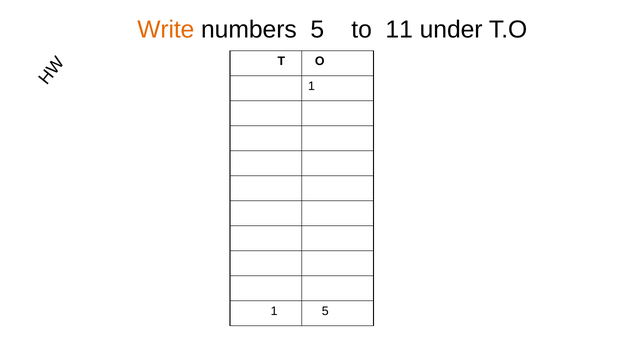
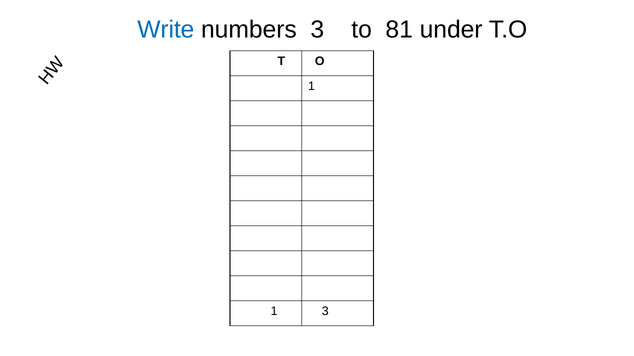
Write colour: orange -> blue
numbers 5: 5 -> 3
11: 11 -> 81
1 5: 5 -> 3
